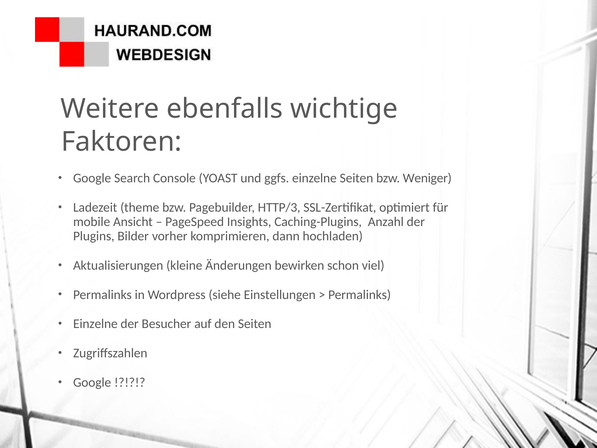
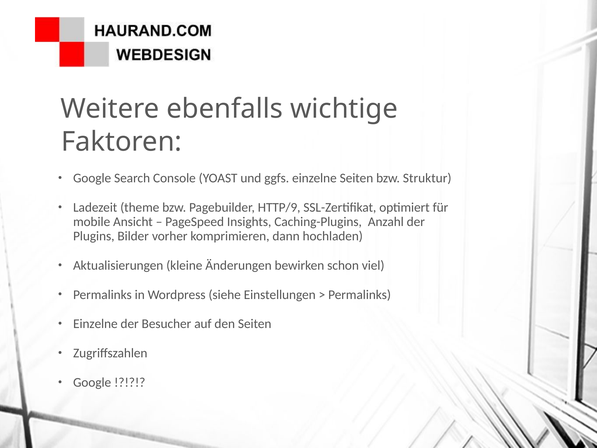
Weniger: Weniger -> Struktur
HTTP/3: HTTP/3 -> HTTP/9
